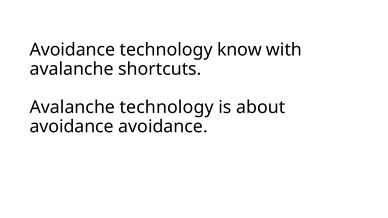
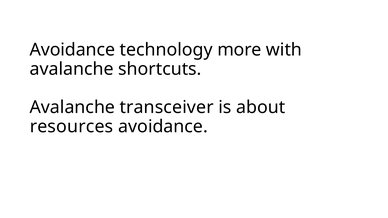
know: know -> more
Avalanche technology: technology -> transceiver
avoidance at (72, 127): avoidance -> resources
